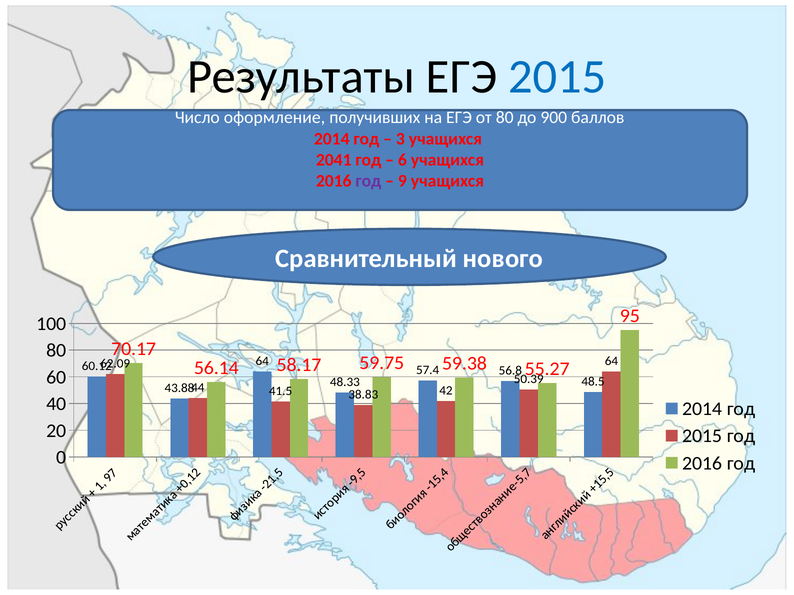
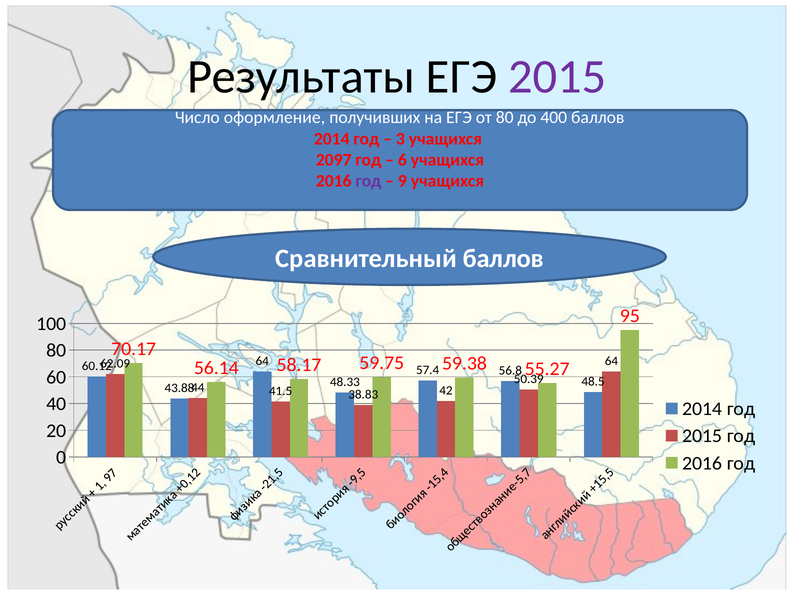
2015 at (557, 77) colour: blue -> purple
900: 900 -> 400
2041: 2041 -> 2097
Сравнительный нового: нового -> баллов
